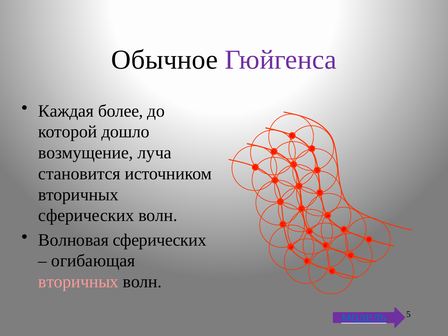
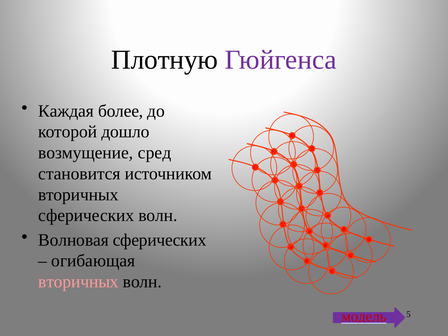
Обычное: Обычное -> Плотную
луча: луча -> сред
модель colour: blue -> red
